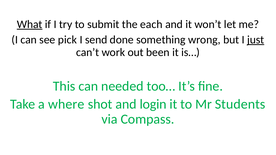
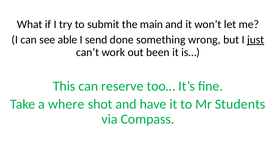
What underline: present -> none
each: each -> main
pick: pick -> able
needed: needed -> reserve
login: login -> have
